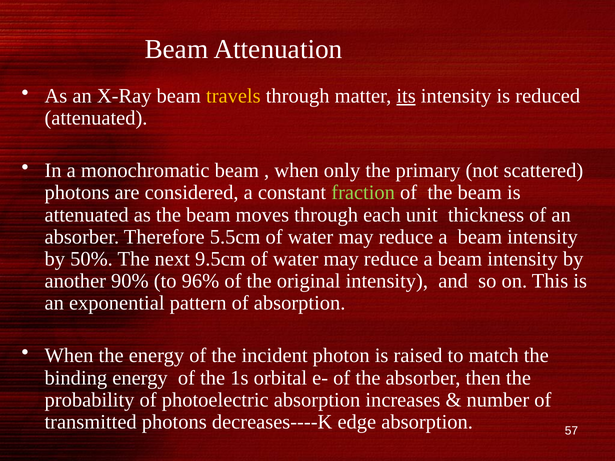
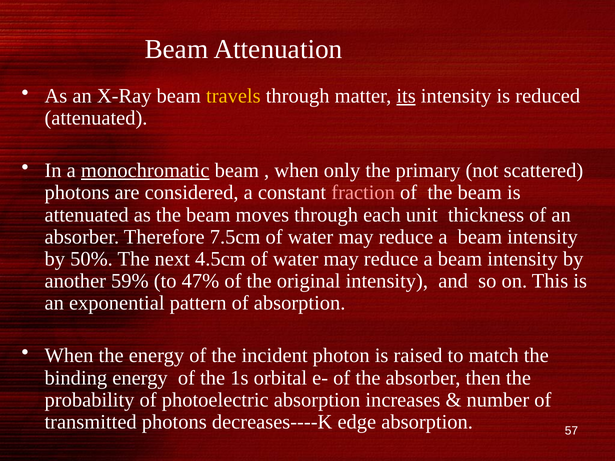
monochromatic underline: none -> present
fraction colour: light green -> pink
5.5cm: 5.5cm -> 7.5cm
9.5cm: 9.5cm -> 4.5cm
90%: 90% -> 59%
96%: 96% -> 47%
